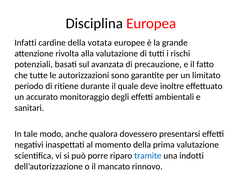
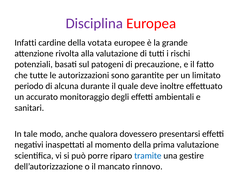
Disciplina colour: black -> purple
avanzata: avanzata -> patogeni
ritiene: ritiene -> alcuna
indotti: indotti -> gestire
